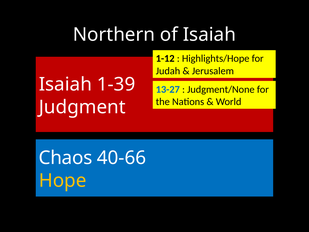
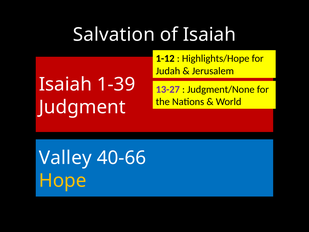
Northern: Northern -> Salvation
13-27 colour: blue -> purple
Chaos: Chaos -> Valley
